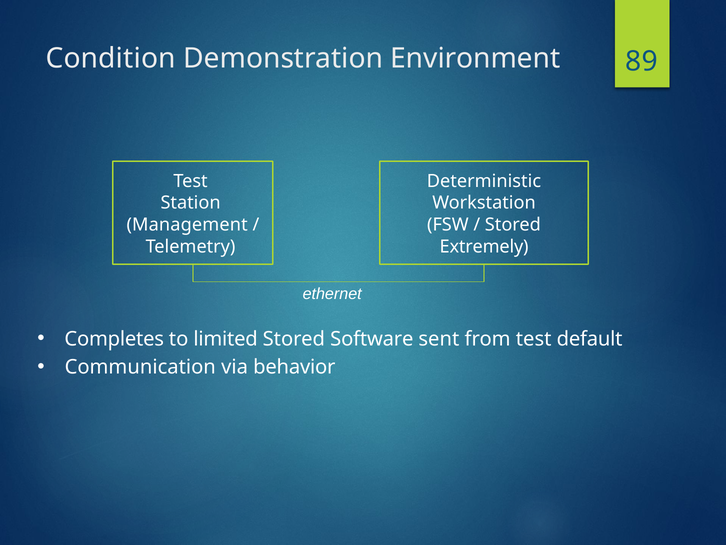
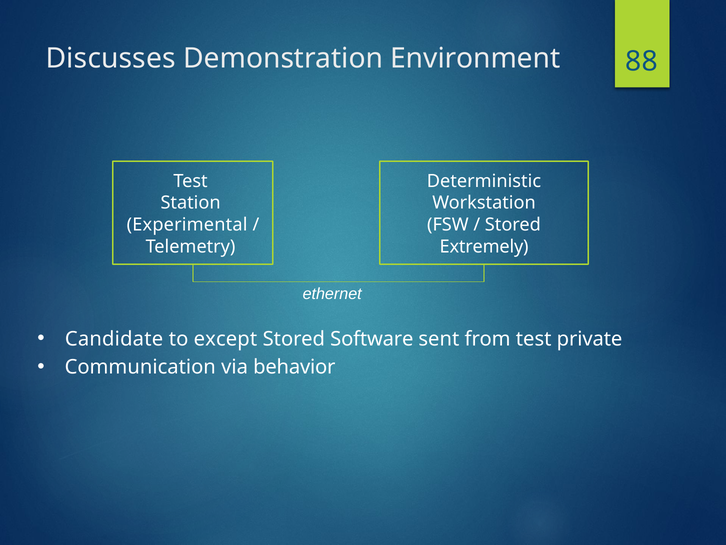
Condition: Condition -> Discusses
89: 89 -> 88
Management: Management -> Experimental
Completes: Completes -> Candidate
limited: limited -> except
default: default -> private
